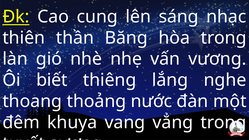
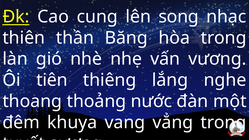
sáng: sáng -> song
biết: biết -> tiên
